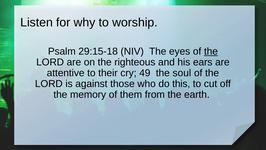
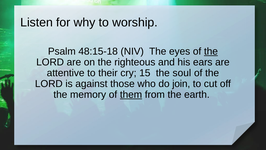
29:15-18: 29:15-18 -> 48:15-18
49: 49 -> 15
this: this -> join
them underline: none -> present
